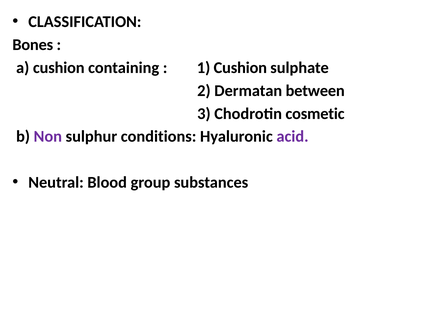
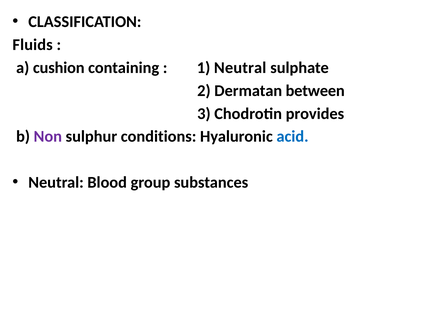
Bones: Bones -> Fluids
1 Cushion: Cushion -> Neutral
cosmetic: cosmetic -> provides
acid colour: purple -> blue
